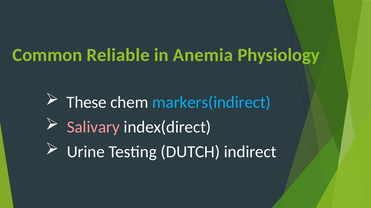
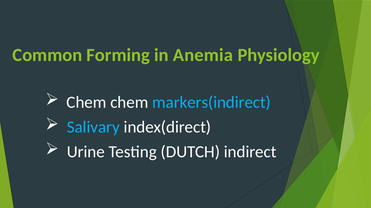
Reliable: Reliable -> Forming
These at (87, 103): These -> Chem
Salivary colour: pink -> light blue
